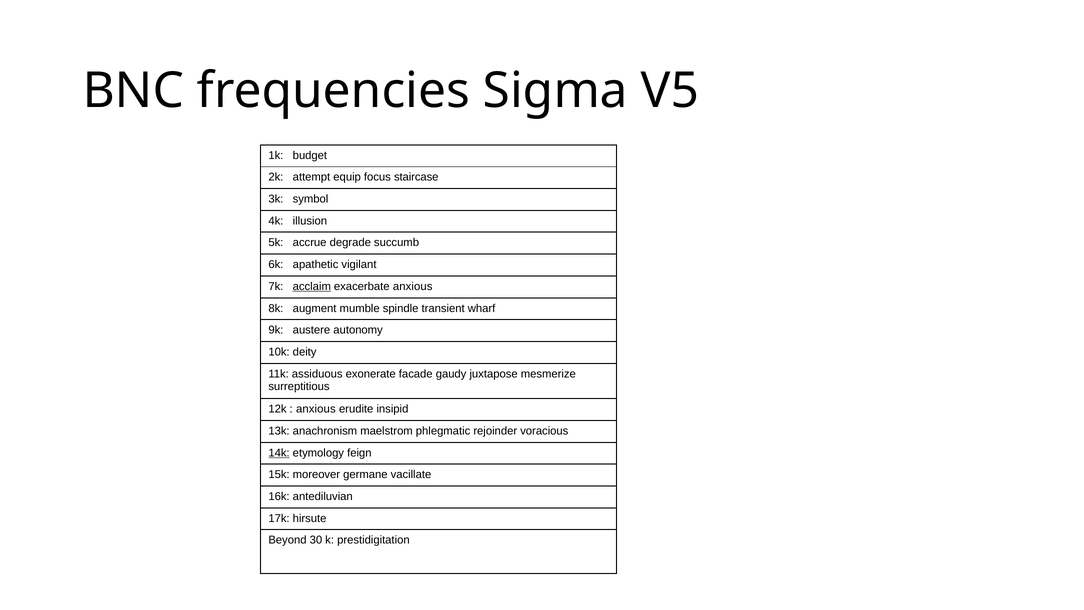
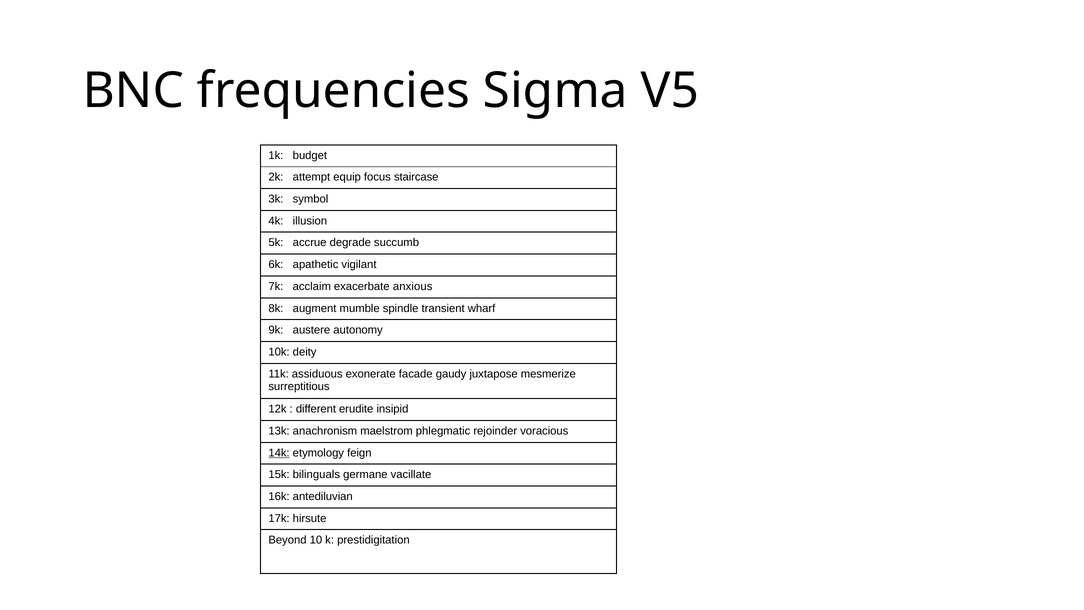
acclaim underline: present -> none
anxious at (316, 409): anxious -> different
moreover: moreover -> bilinguals
30: 30 -> 10
